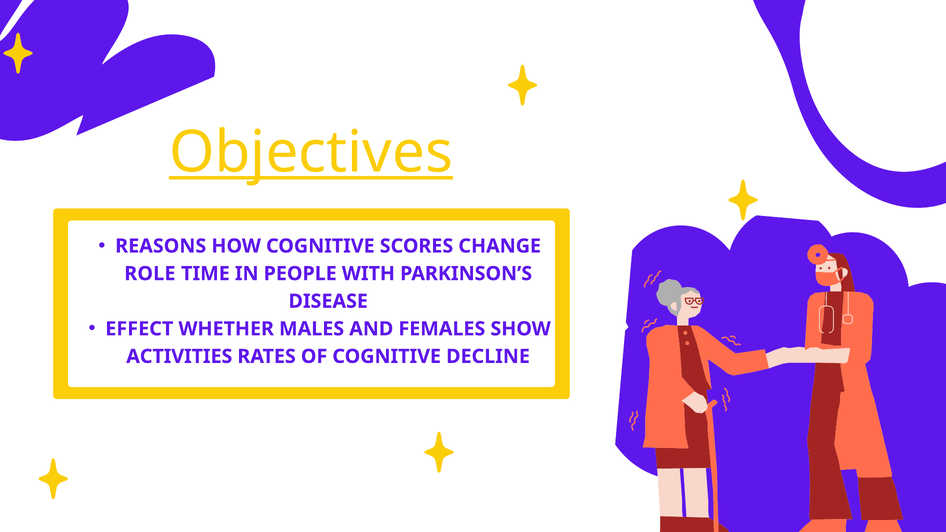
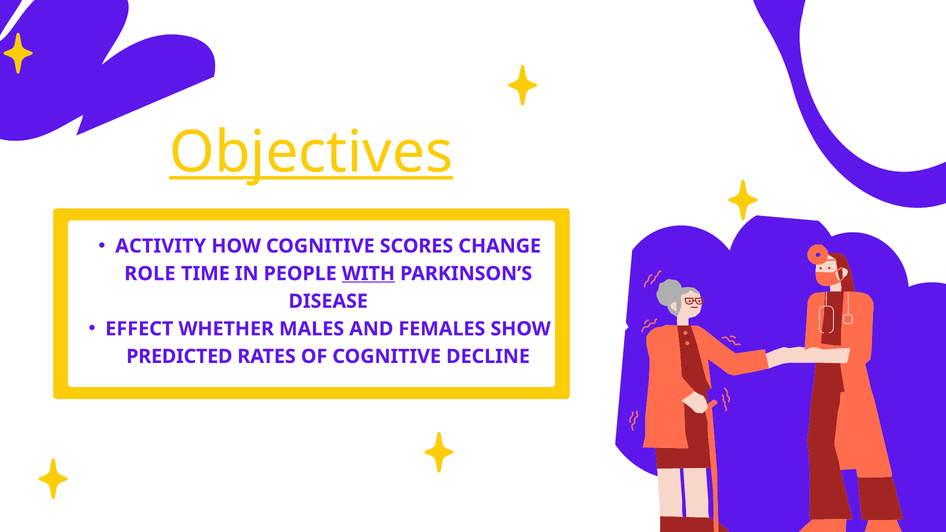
REASONS: REASONS -> ACTIVITY
WITH underline: none -> present
ACTIVITIES: ACTIVITIES -> PREDICTED
